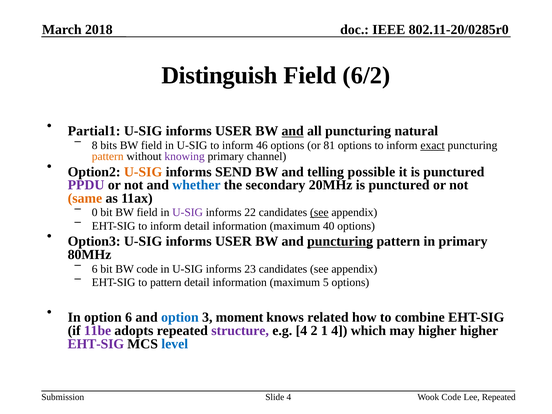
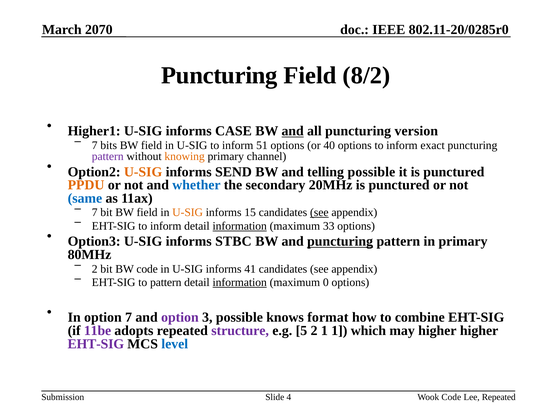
2018: 2018 -> 2070
Distinguish at (219, 75): Distinguish -> Puncturing
6/2: 6/2 -> 8/2
Partial1: Partial1 -> Higher1
USER at (233, 131): USER -> CASE
natural: natural -> version
8 at (95, 145): 8 -> 7
46: 46 -> 51
81: 81 -> 40
exact underline: present -> none
pattern at (108, 156) colour: orange -> purple
knowing colour: purple -> orange
PPDU colour: purple -> orange
same colour: orange -> blue
0 at (95, 213): 0 -> 7
U-SIG at (188, 213) colour: purple -> orange
22: 22 -> 15
information at (240, 226) underline: none -> present
40: 40 -> 33
Option3 U-SIG informs USER: USER -> STBC
6 at (95, 269): 6 -> 2
23: 23 -> 41
information at (240, 282) underline: none -> present
5: 5 -> 0
option 6: 6 -> 7
option at (180, 317) colour: blue -> purple
3 moment: moment -> possible
related: related -> format
e.g 4: 4 -> 5
1 4: 4 -> 1
